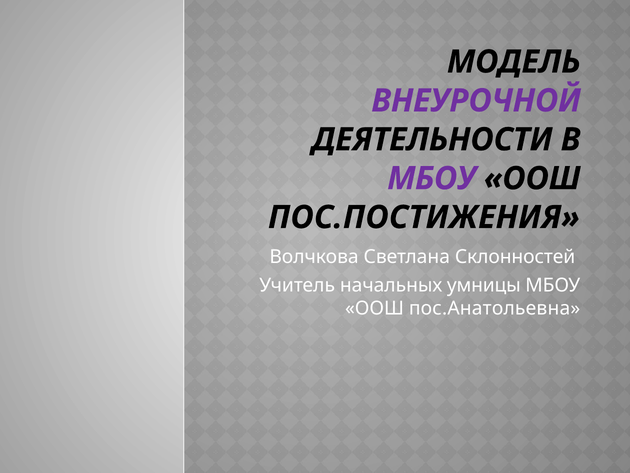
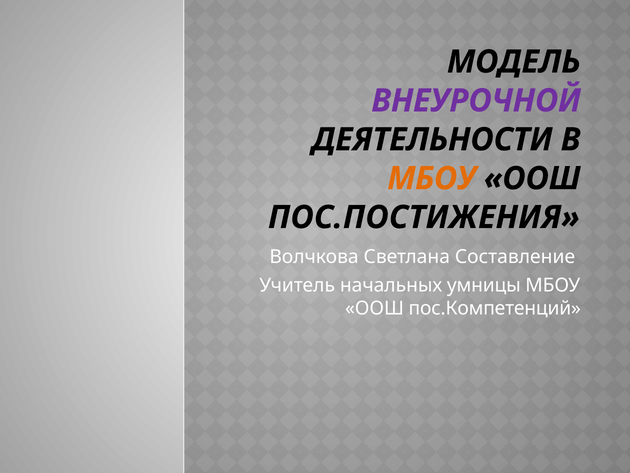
МБОУ at (432, 178) colour: purple -> orange
Склонностей: Склонностей -> Составление
пос.Анатольевна: пос.Анатольевна -> пос.Компетенций
